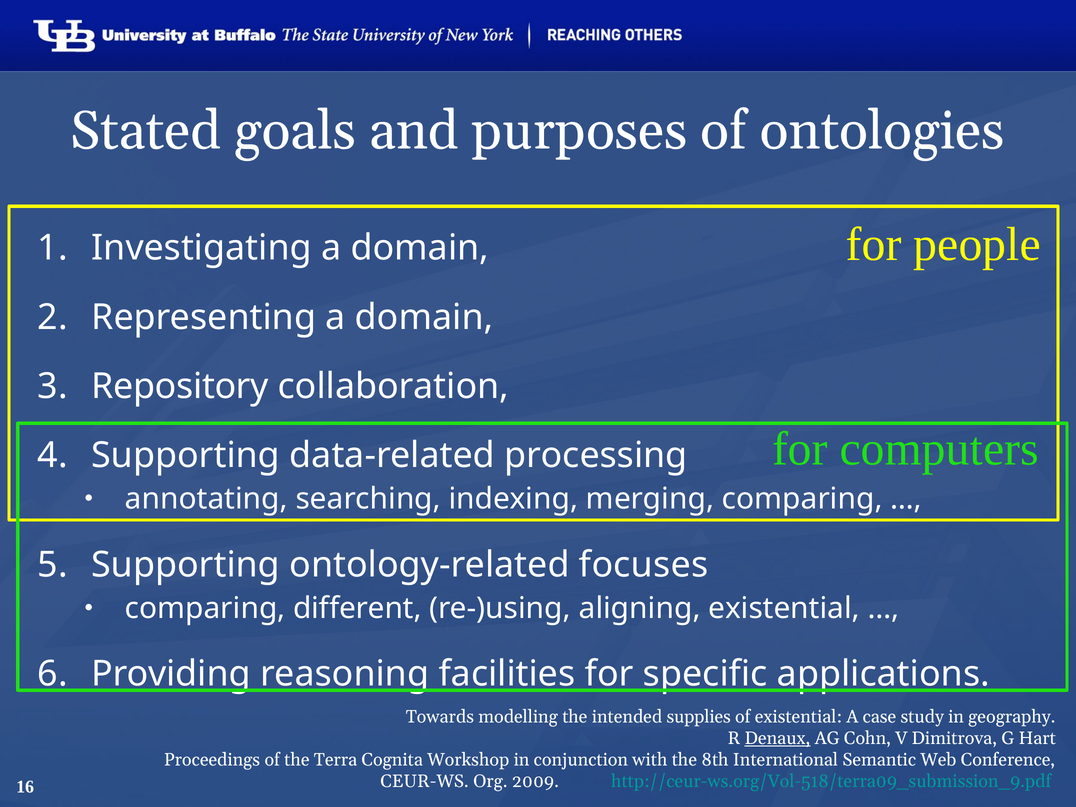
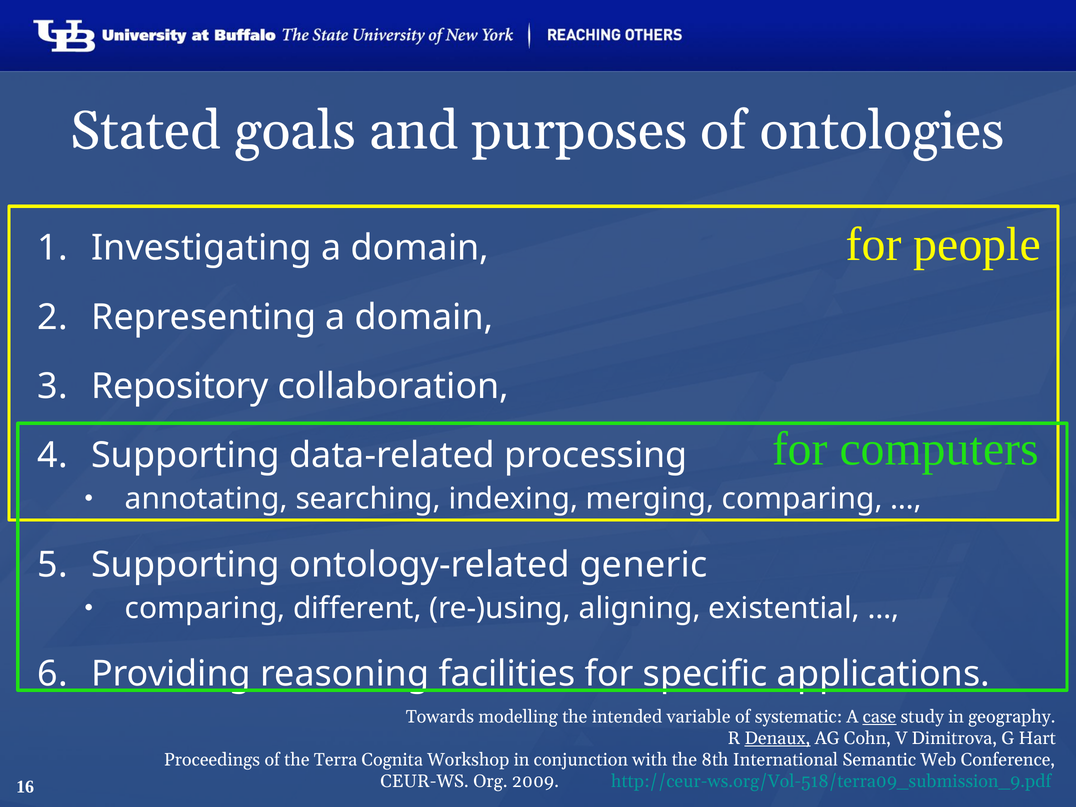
focuses: focuses -> generic
supplies: supplies -> variable
of existential: existential -> systematic
case underline: none -> present
